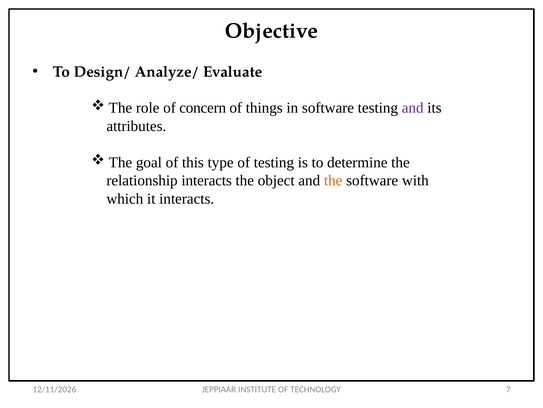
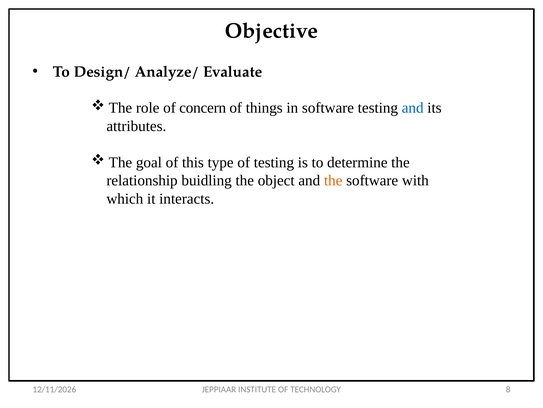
and at (413, 108) colour: purple -> blue
relationship interacts: interacts -> buidling
7: 7 -> 8
